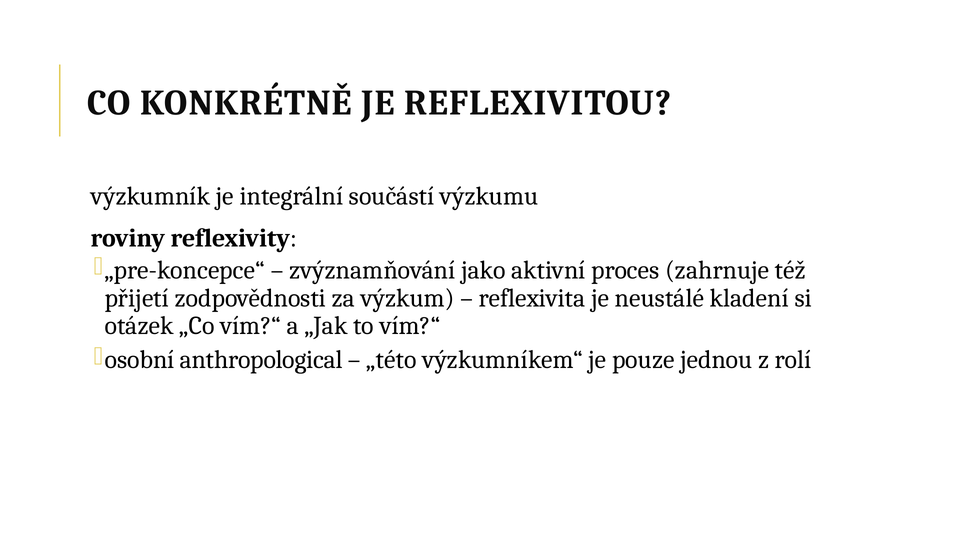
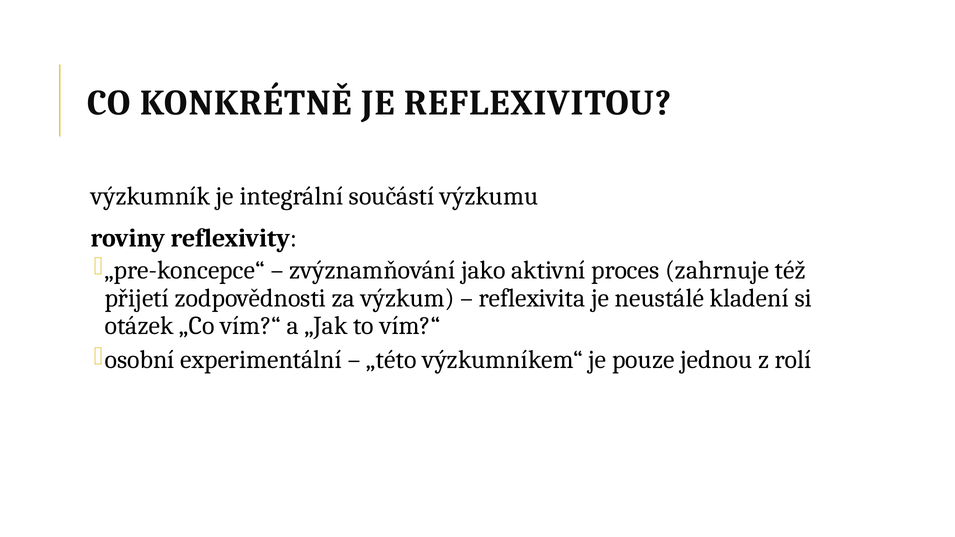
anthropological: anthropological -> experimentální
